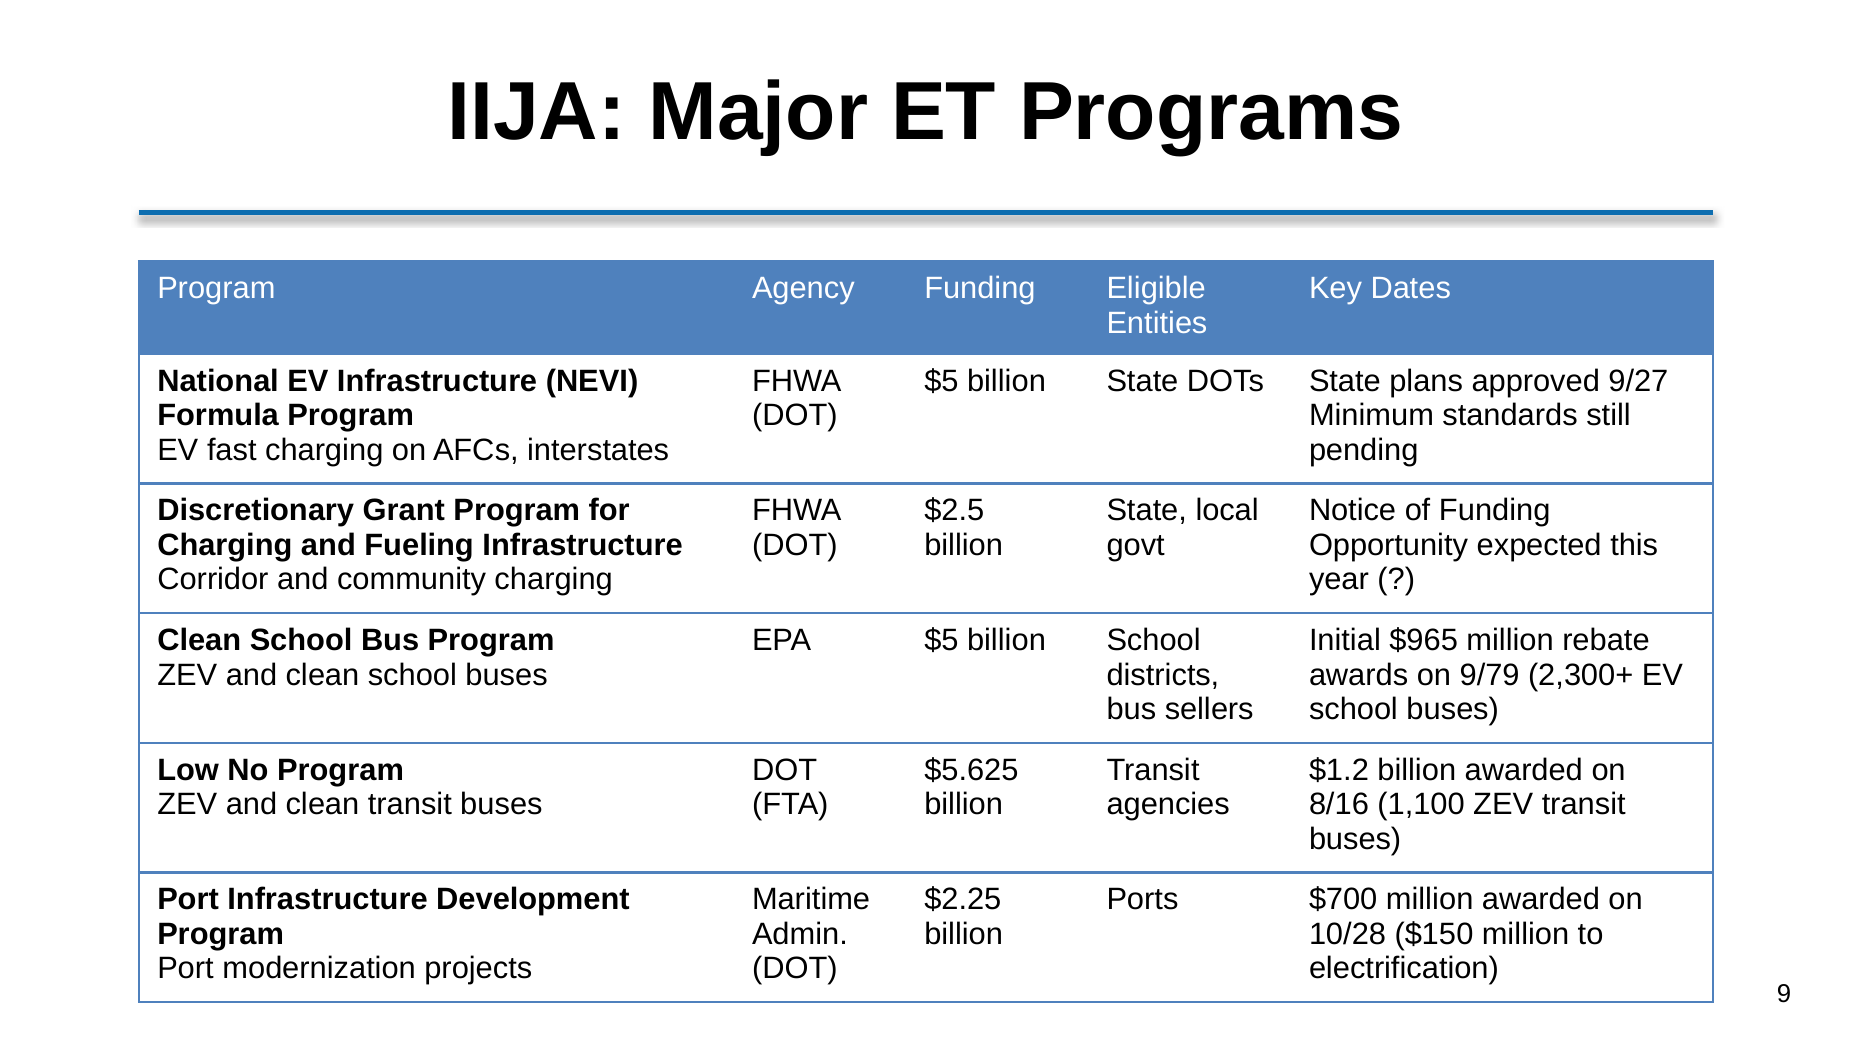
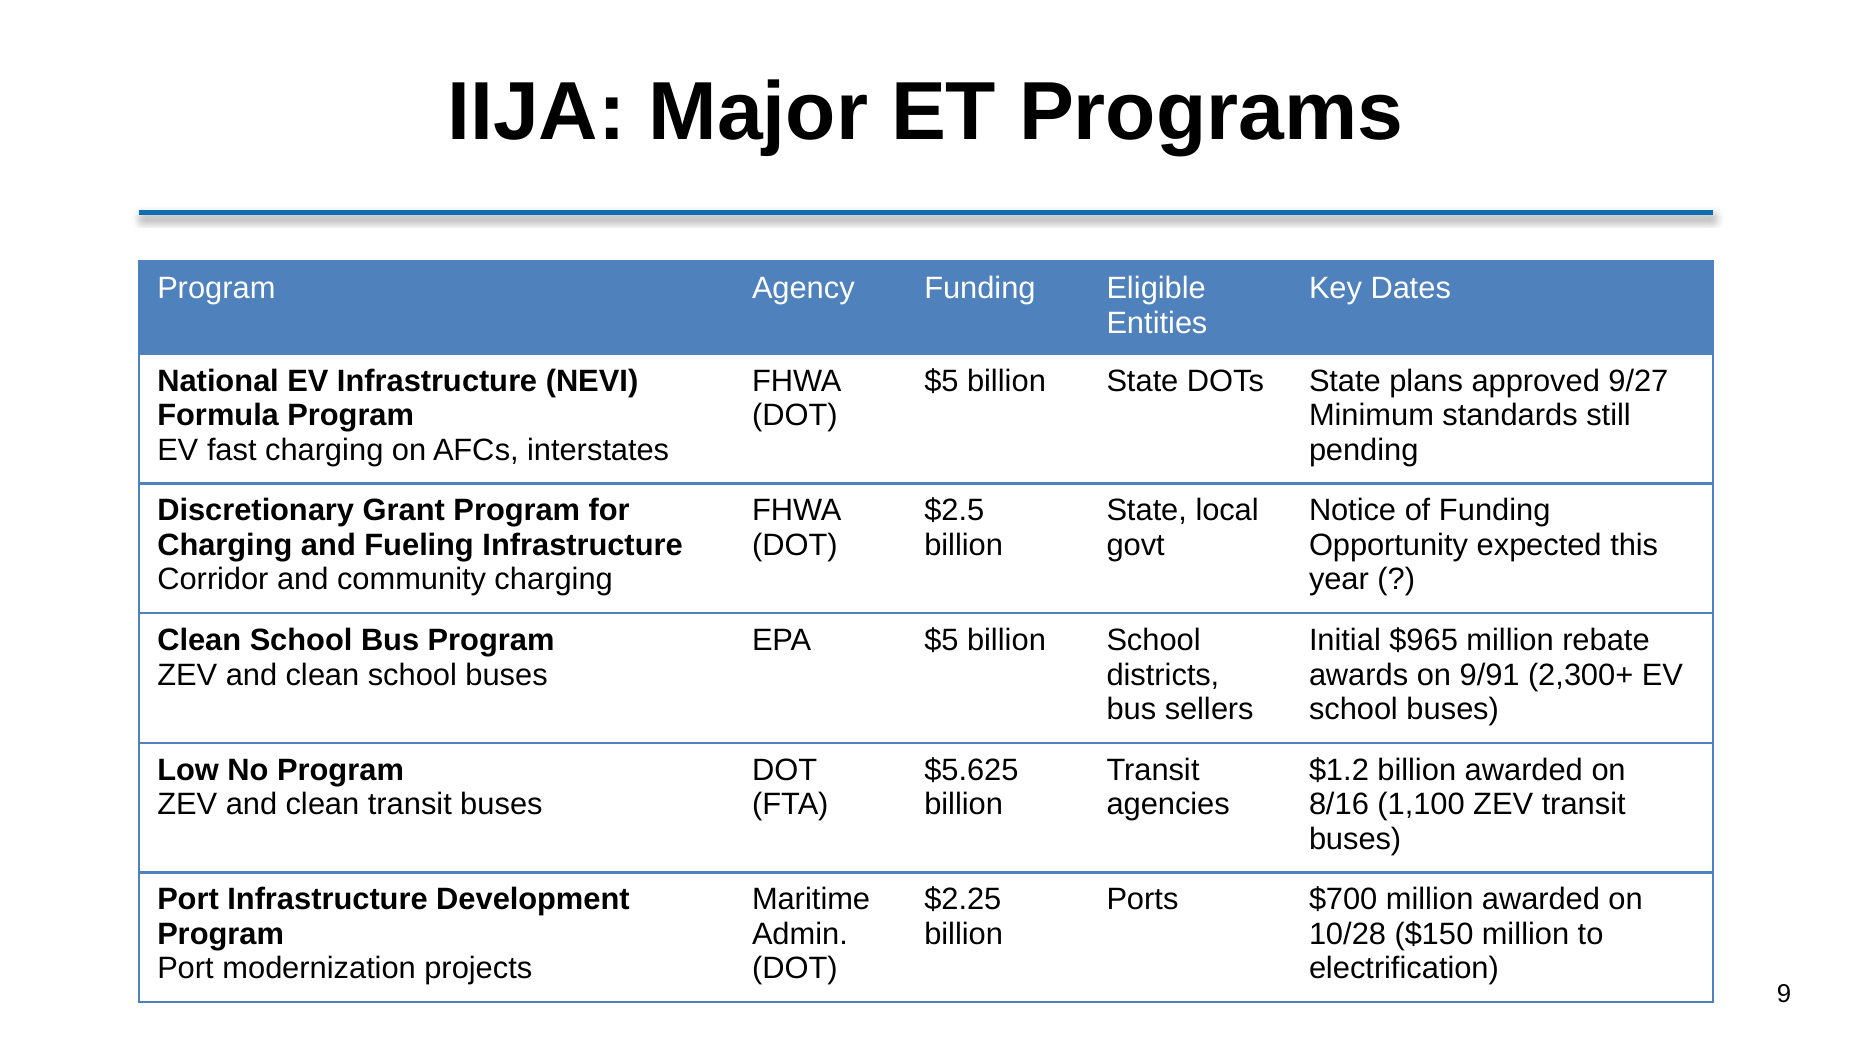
9/79: 9/79 -> 9/91
